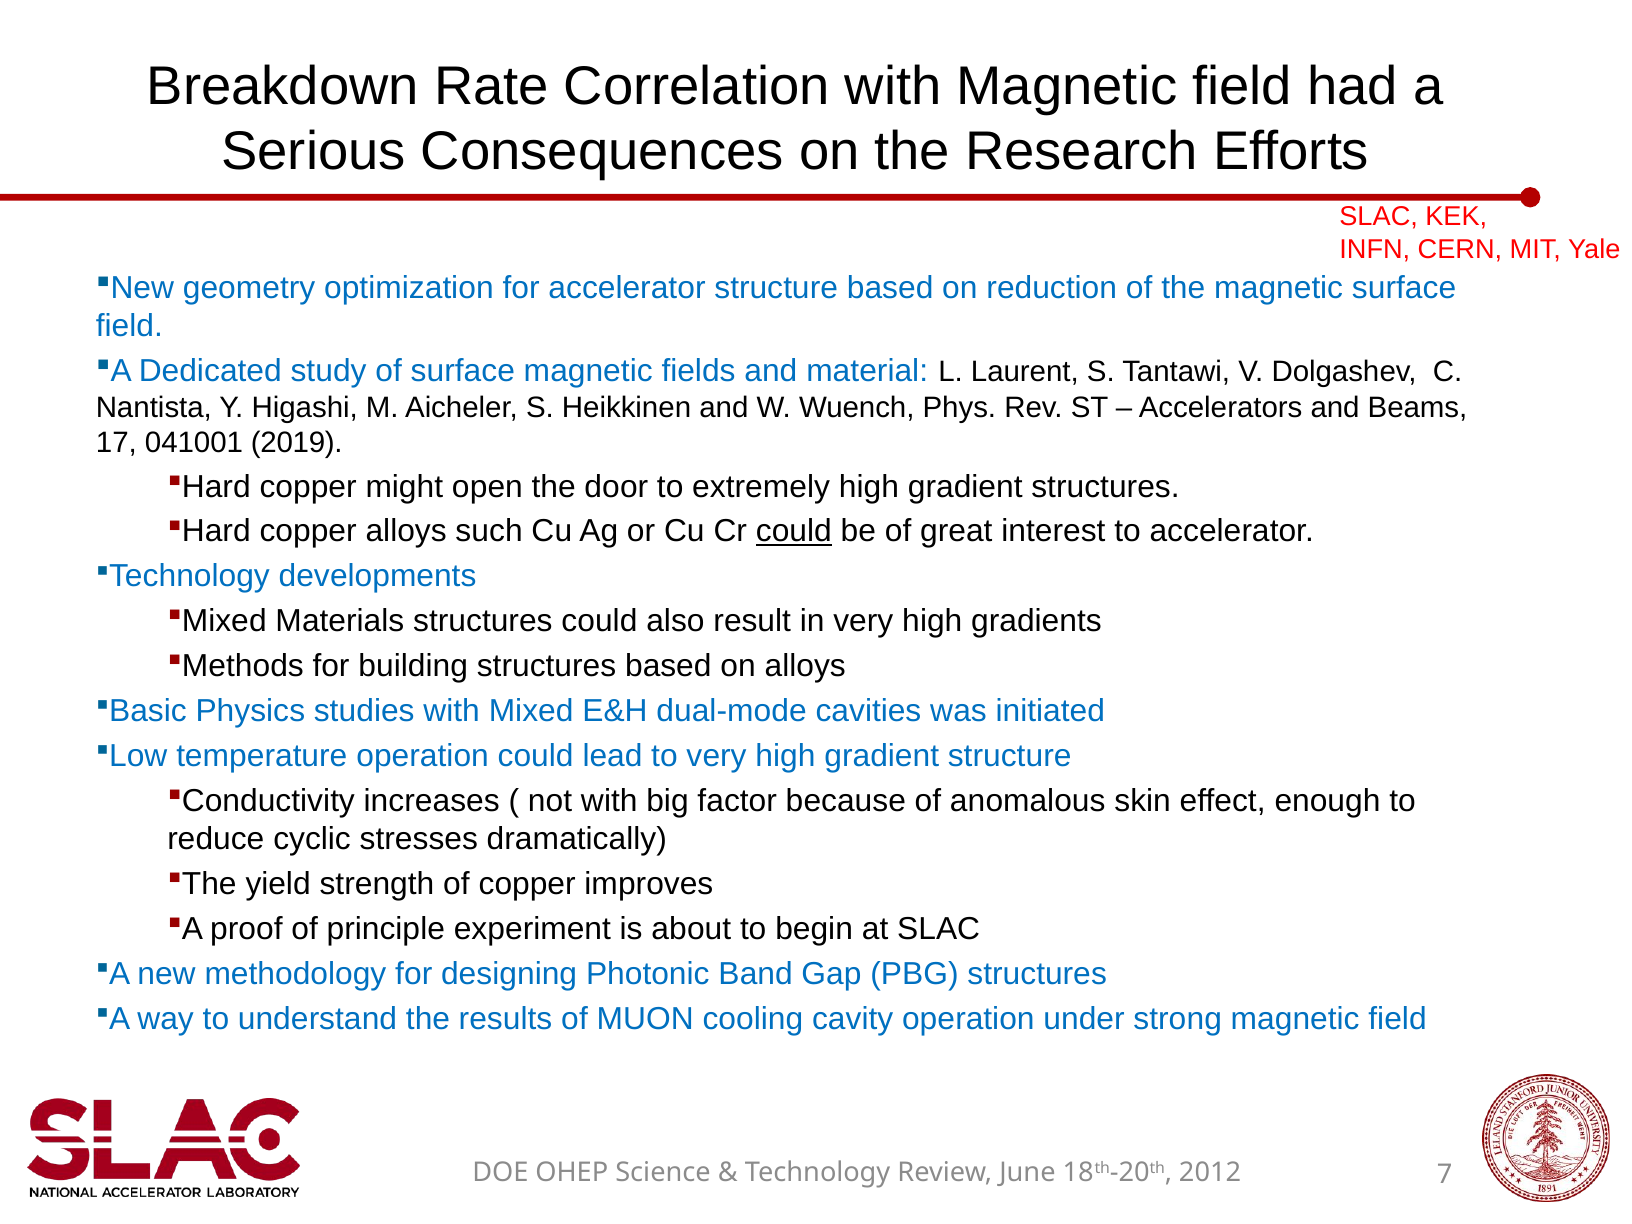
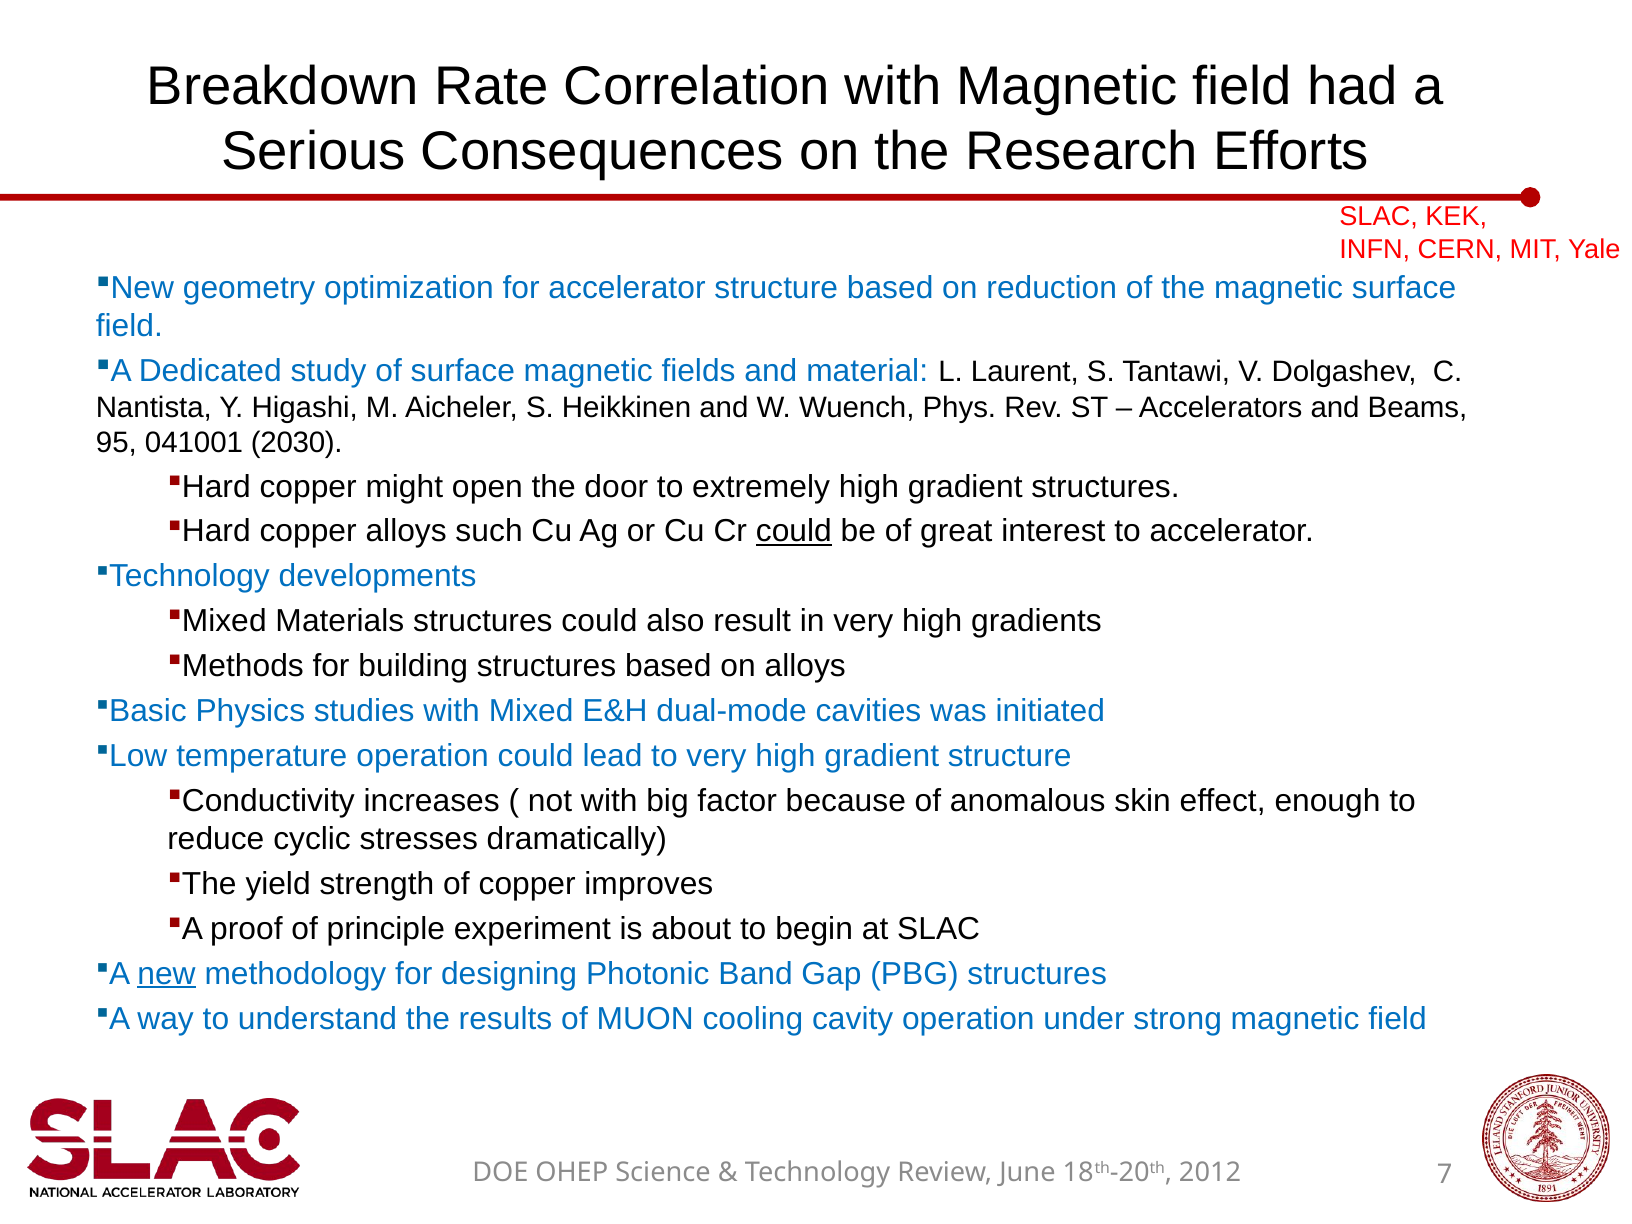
17: 17 -> 95
2019: 2019 -> 2030
new underline: none -> present
